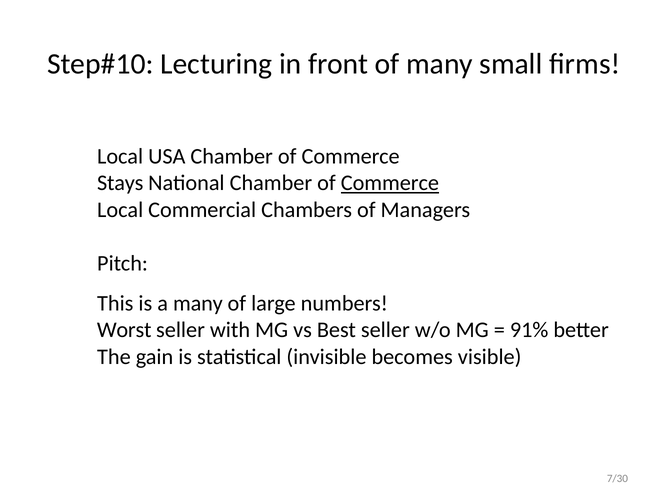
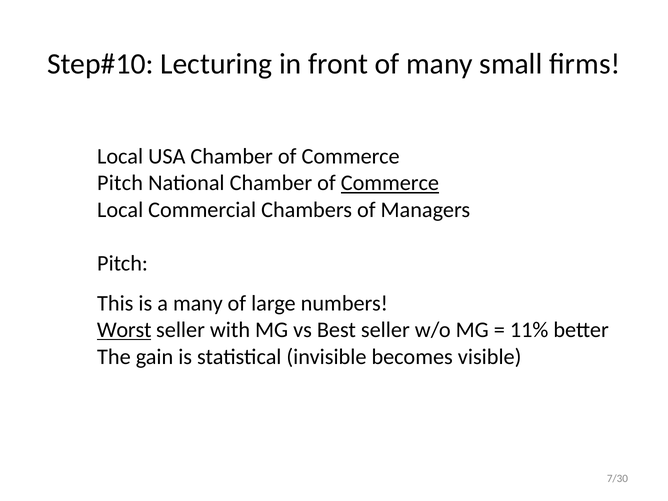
Stays at (120, 183): Stays -> Pitch
Worst underline: none -> present
91%: 91% -> 11%
